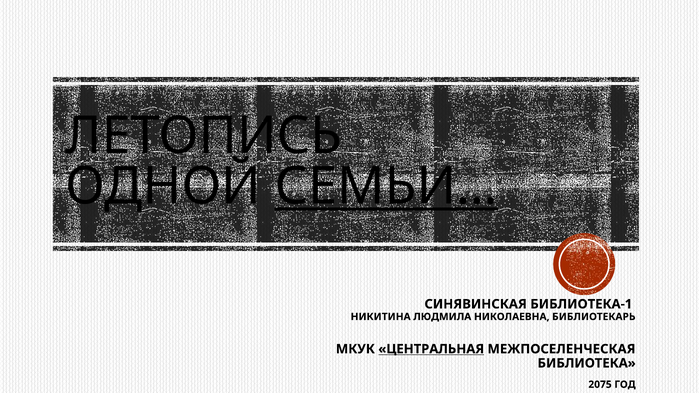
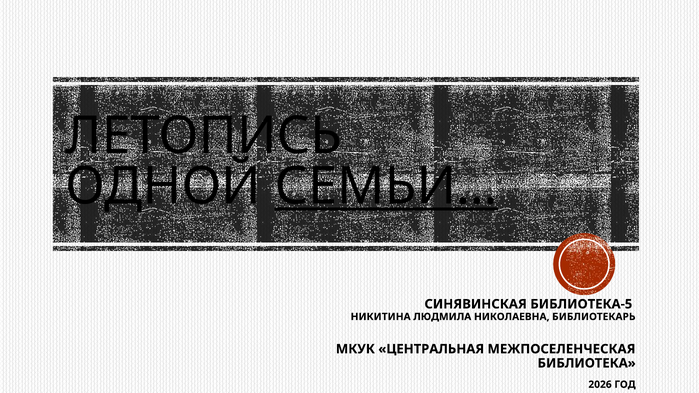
БИБЛИОТЕКА-1: БИБЛИОТЕКА-1 -> БИБЛИОТЕКА-5
ЦЕНТРАЛЬНАЯ underline: present -> none
2075: 2075 -> 2026
